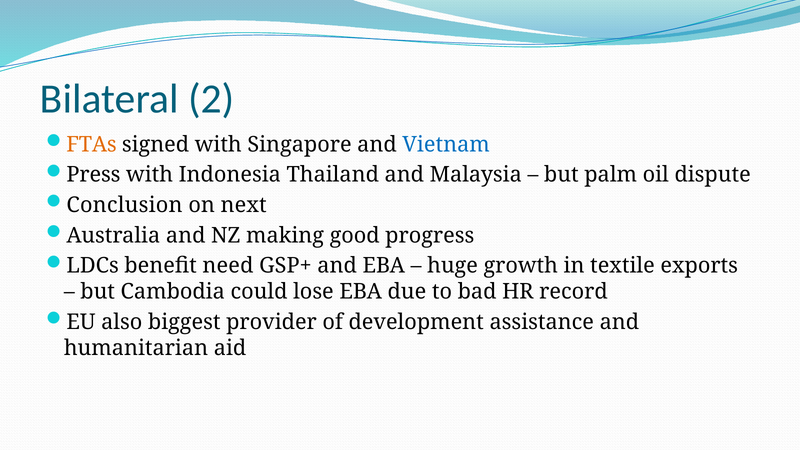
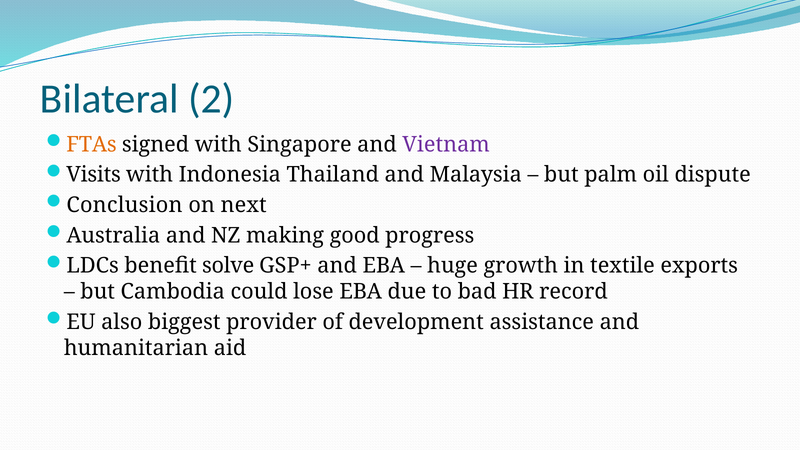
Vietnam colour: blue -> purple
Press: Press -> Visits
need: need -> solve
